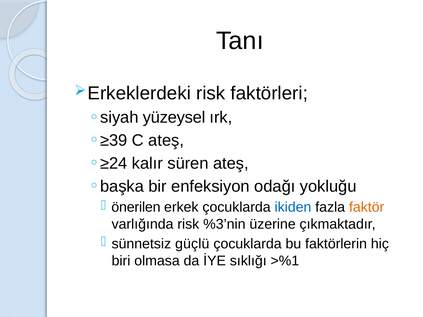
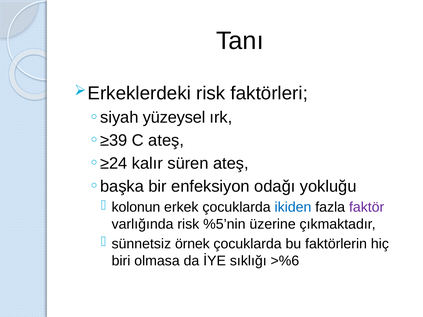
önerilen: önerilen -> kolonun
faktör colour: orange -> purple
%3’nin: %3’nin -> %5’nin
güçlü: güçlü -> örnek
>%1: >%1 -> >%6
